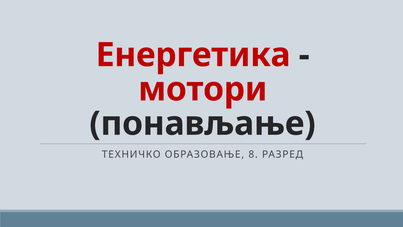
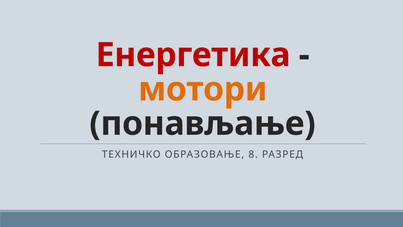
мотори colour: red -> orange
